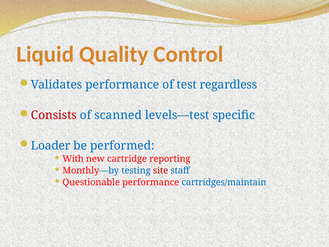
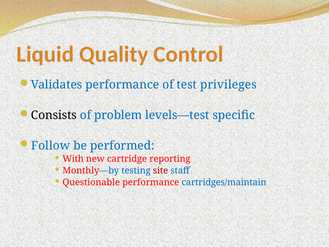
regardless: regardless -> privileges
Consists colour: red -> black
scanned: scanned -> problem
Loader: Loader -> Follow
